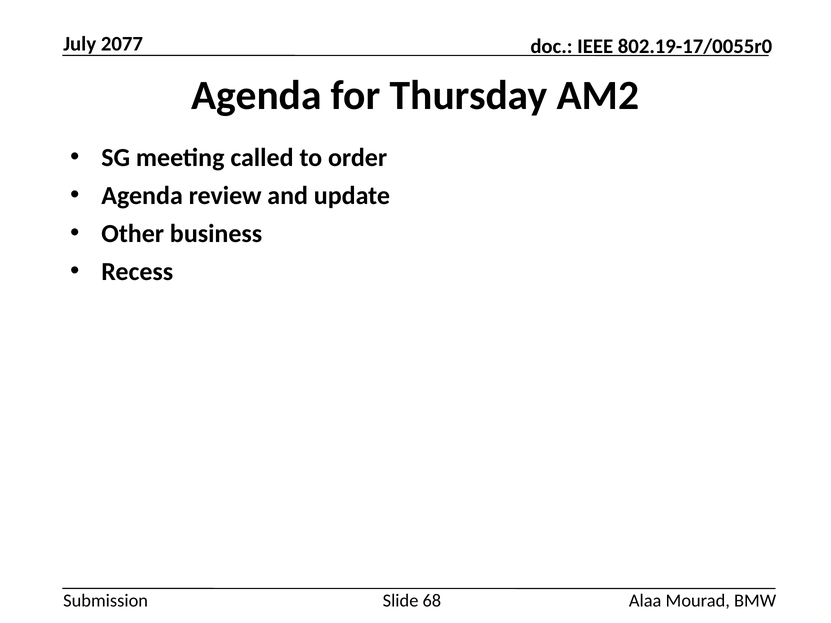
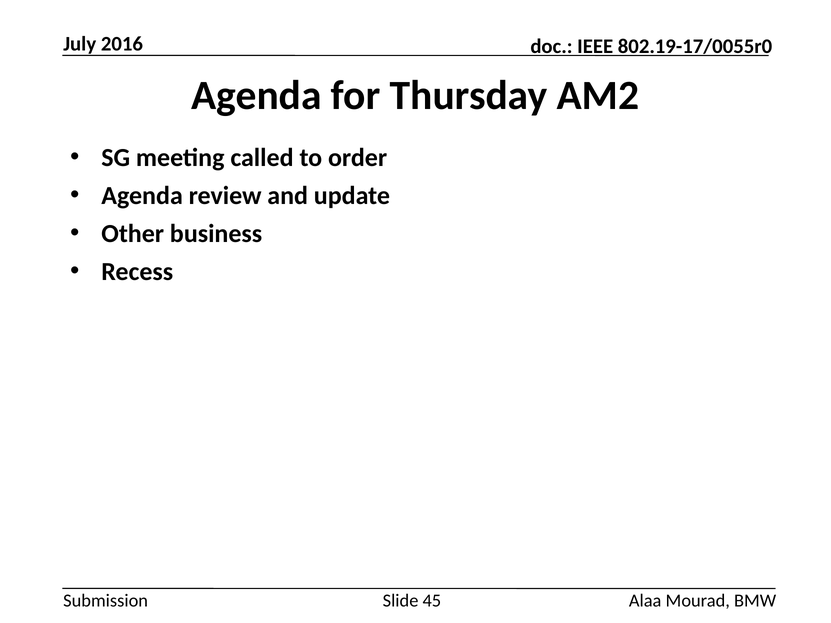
2077: 2077 -> 2016
68: 68 -> 45
